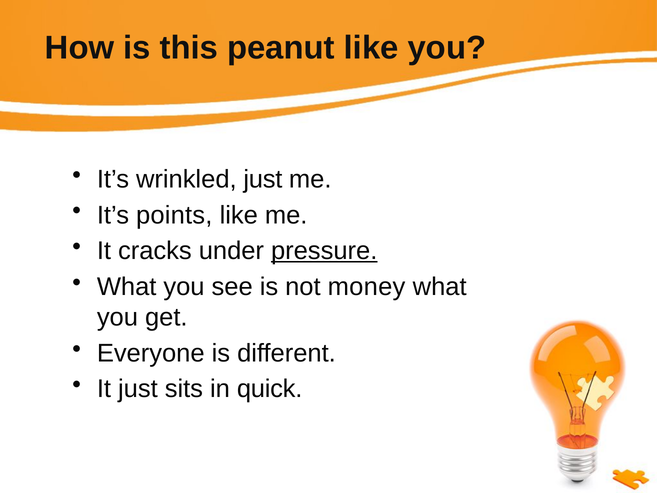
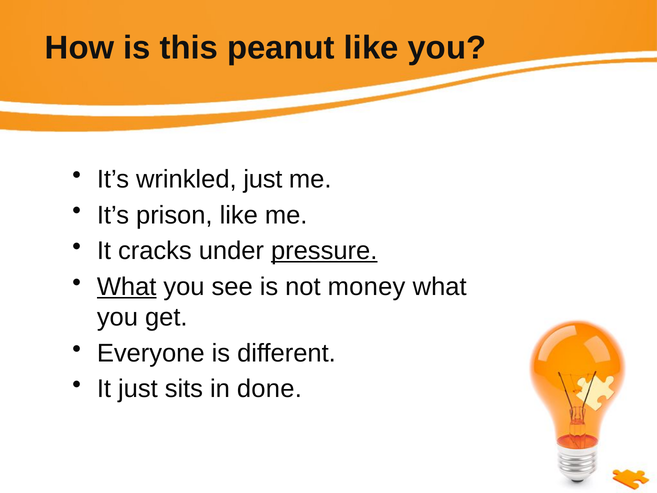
points: points -> prison
What at (127, 287) underline: none -> present
quick: quick -> done
